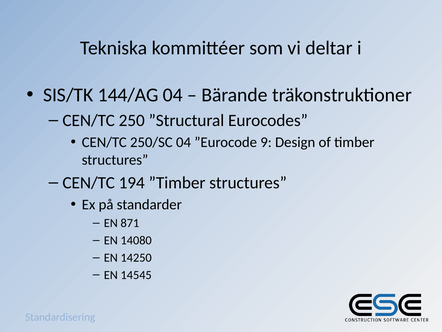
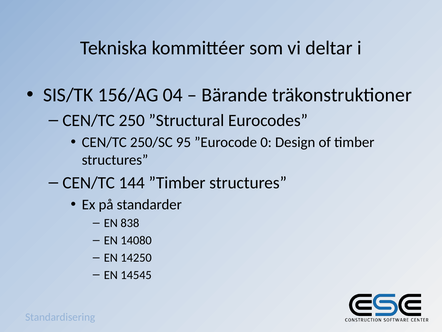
144/AG: 144/AG -> 156/AG
250/SC 04: 04 -> 95
9: 9 -> 0
194: 194 -> 144
871: 871 -> 838
